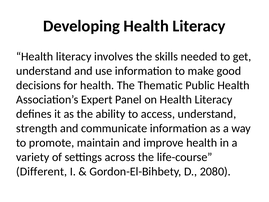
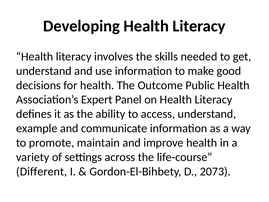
Thematic: Thematic -> Outcome
strength: strength -> example
2080: 2080 -> 2073
